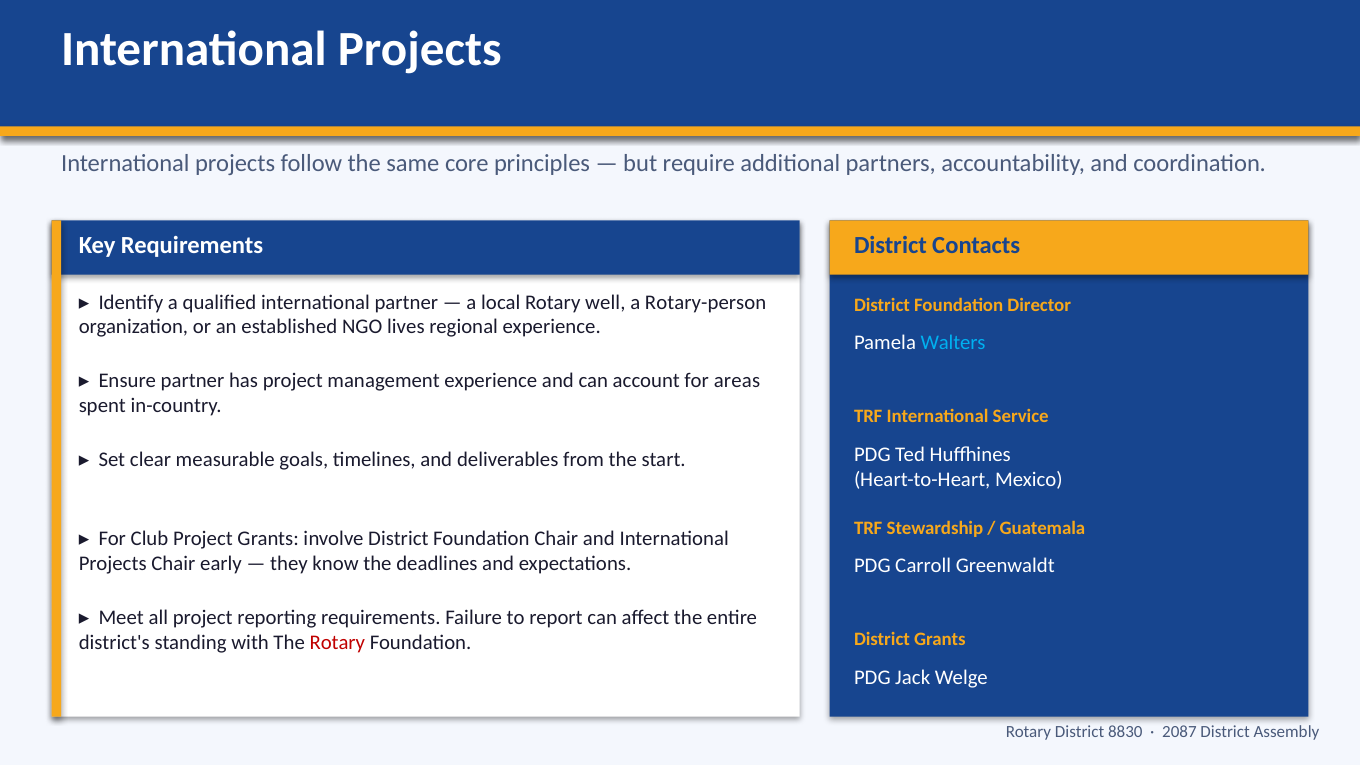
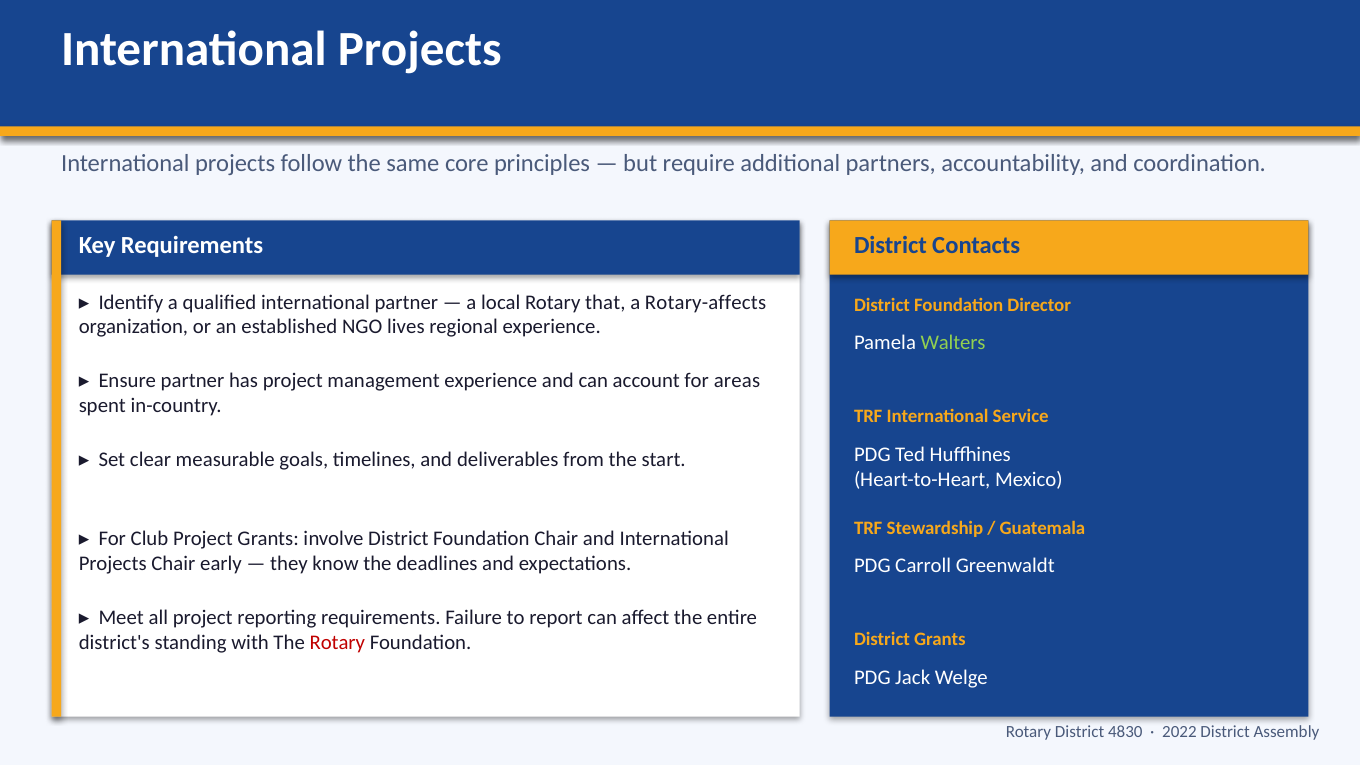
well: well -> that
Rotary-person: Rotary-person -> Rotary-affects
Walters colour: light blue -> light green
8830: 8830 -> 4830
2087: 2087 -> 2022
